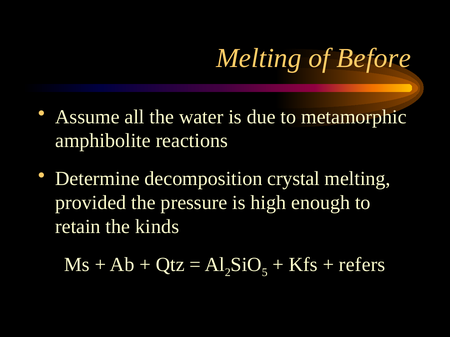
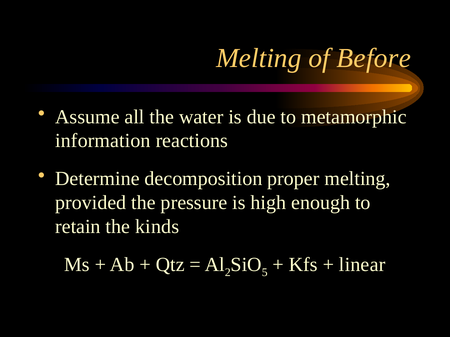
amphibolite: amphibolite -> information
crystal: crystal -> proper
refers: refers -> linear
